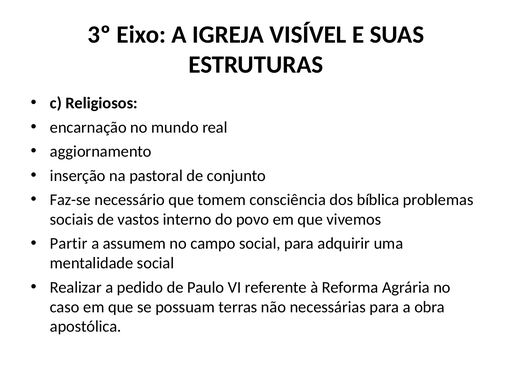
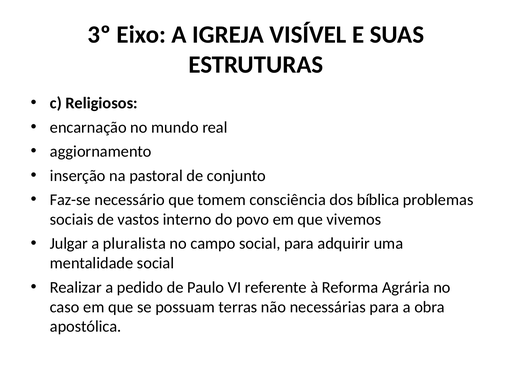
Partir: Partir -> Julgar
assumem: assumem -> pluralista
